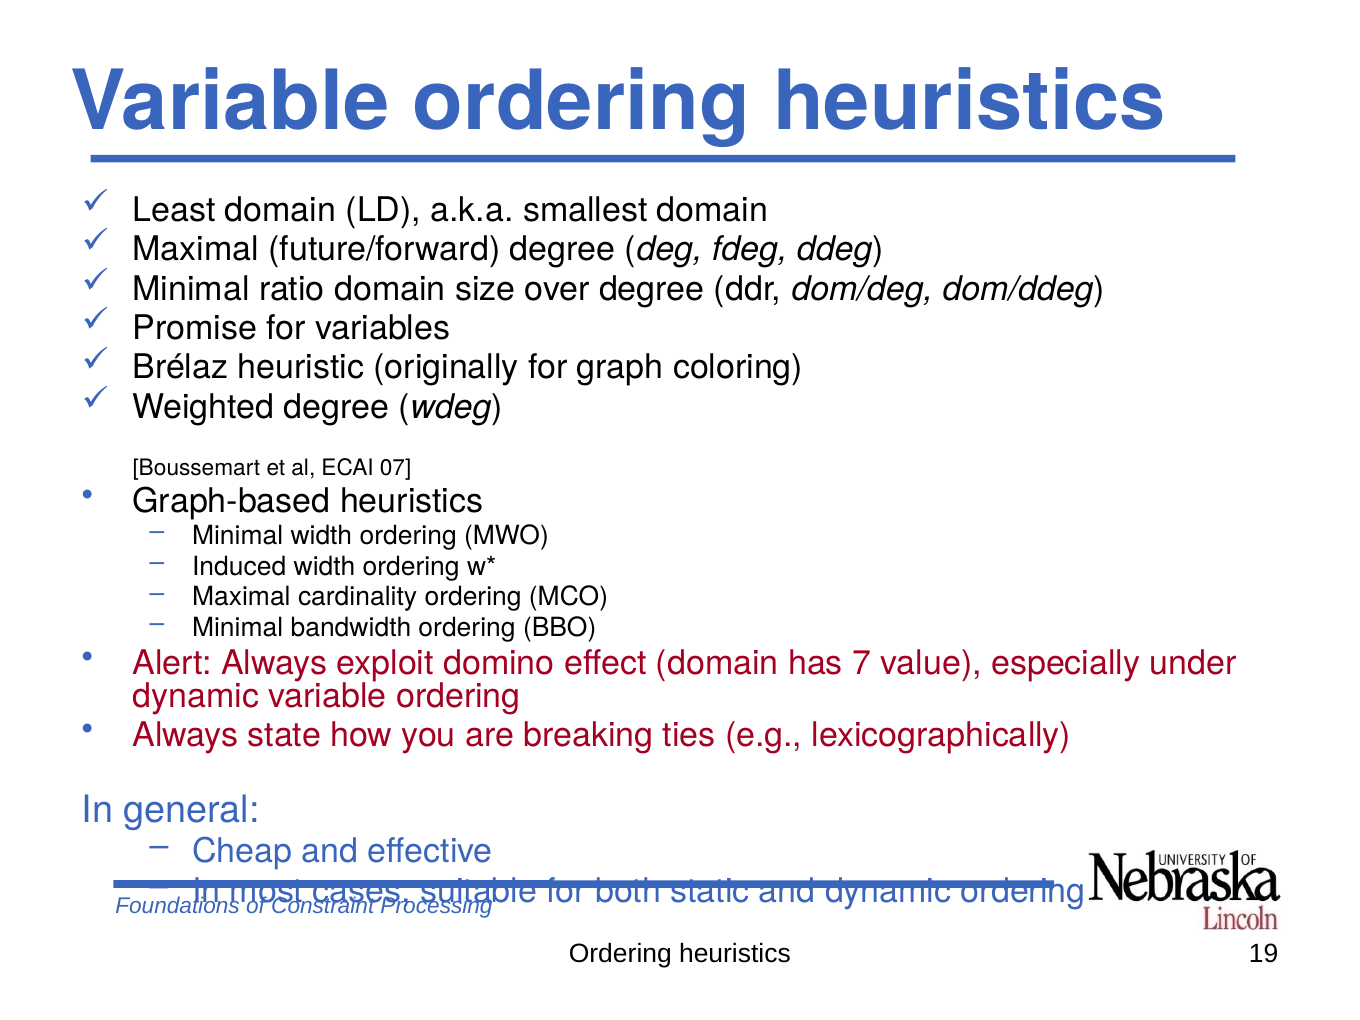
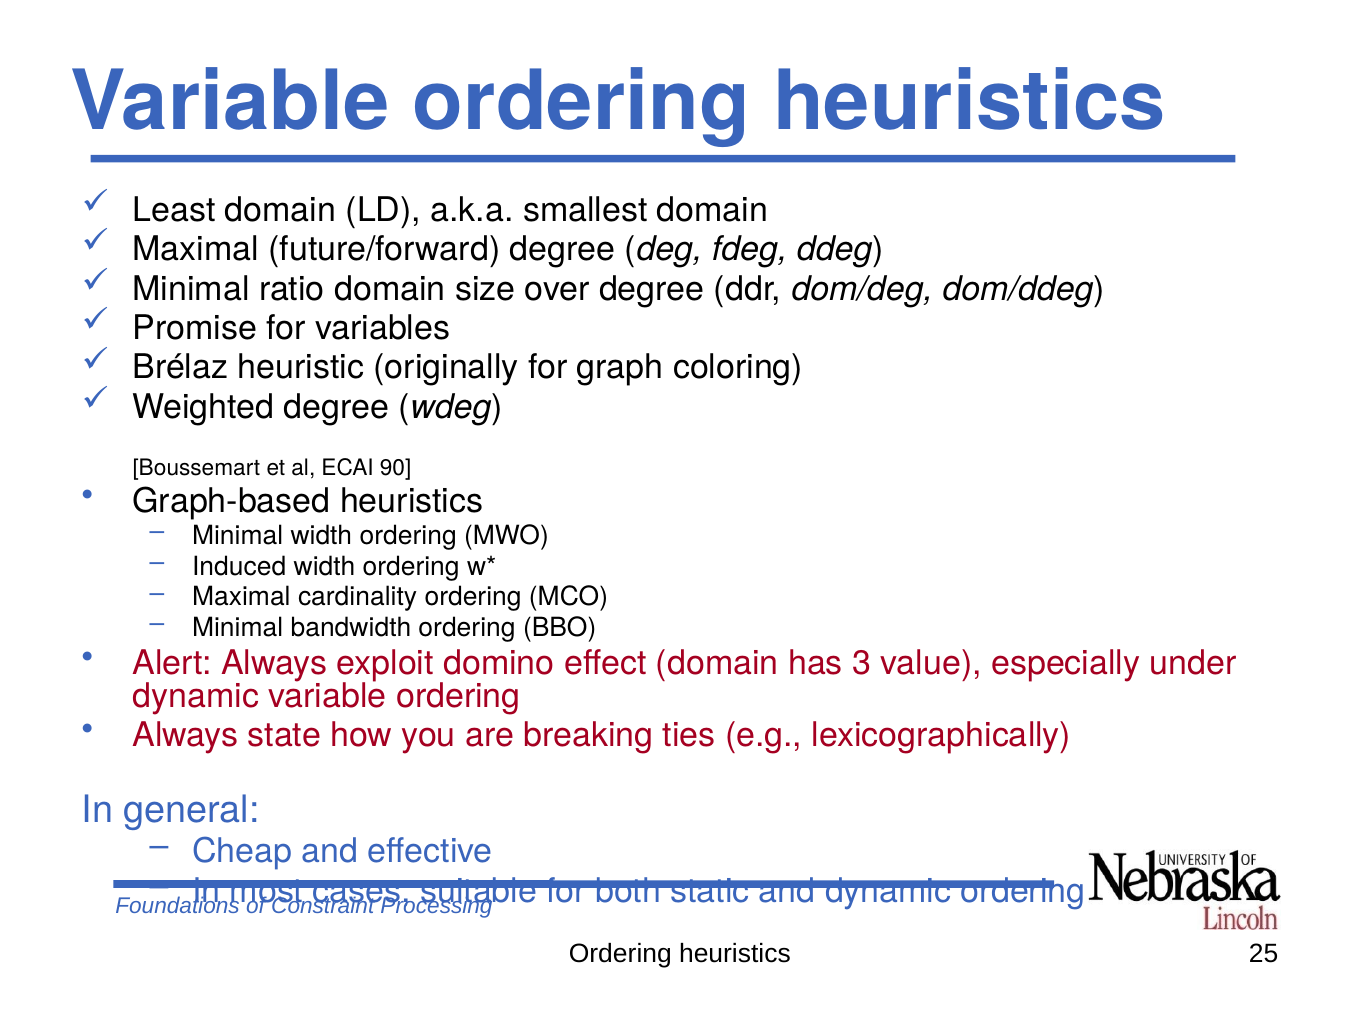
07: 07 -> 90
7: 7 -> 3
19: 19 -> 25
